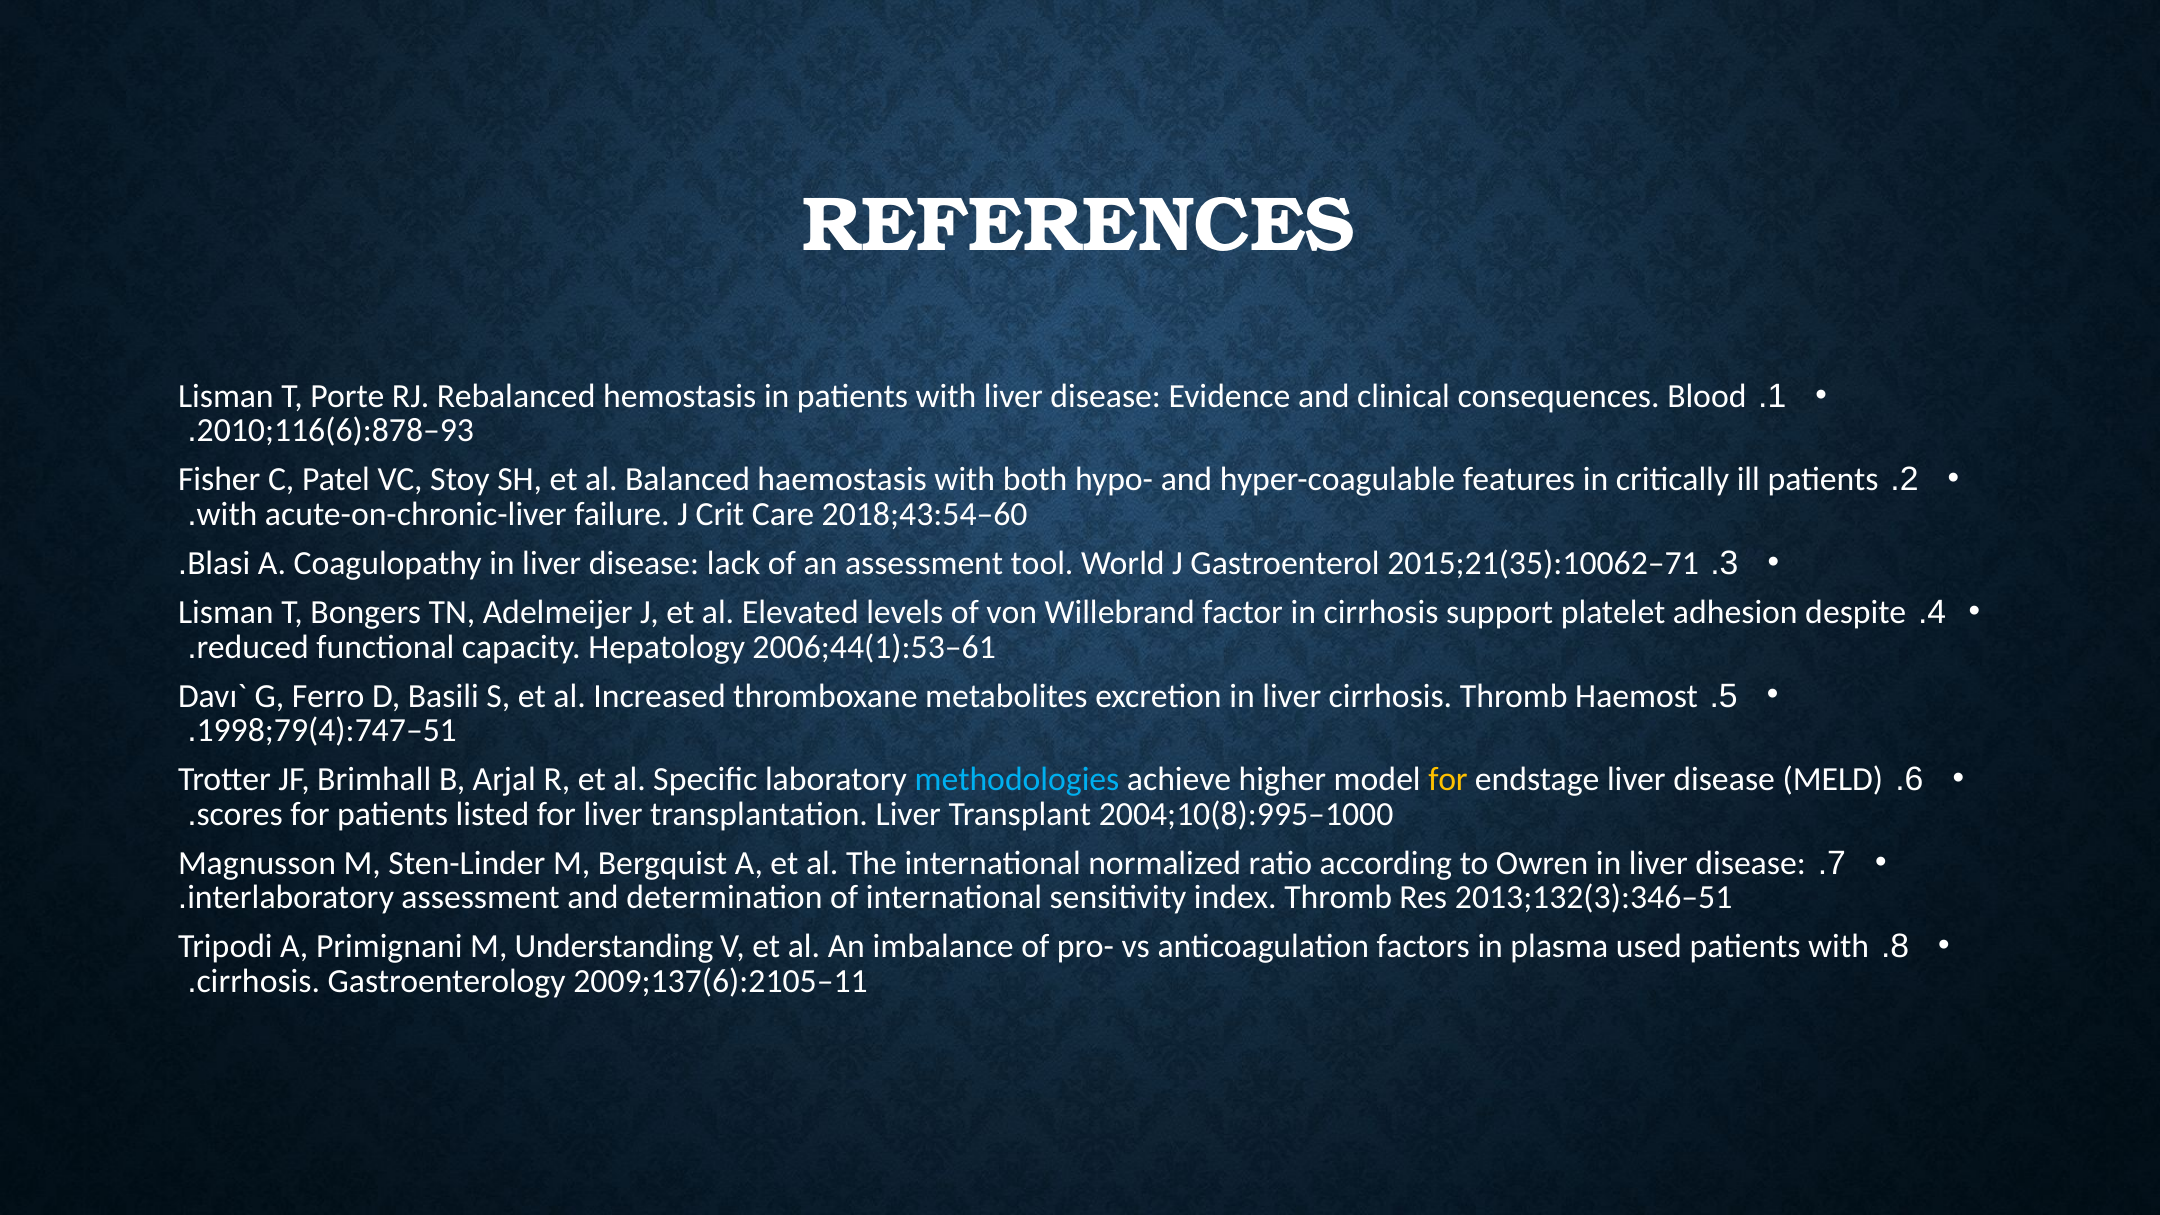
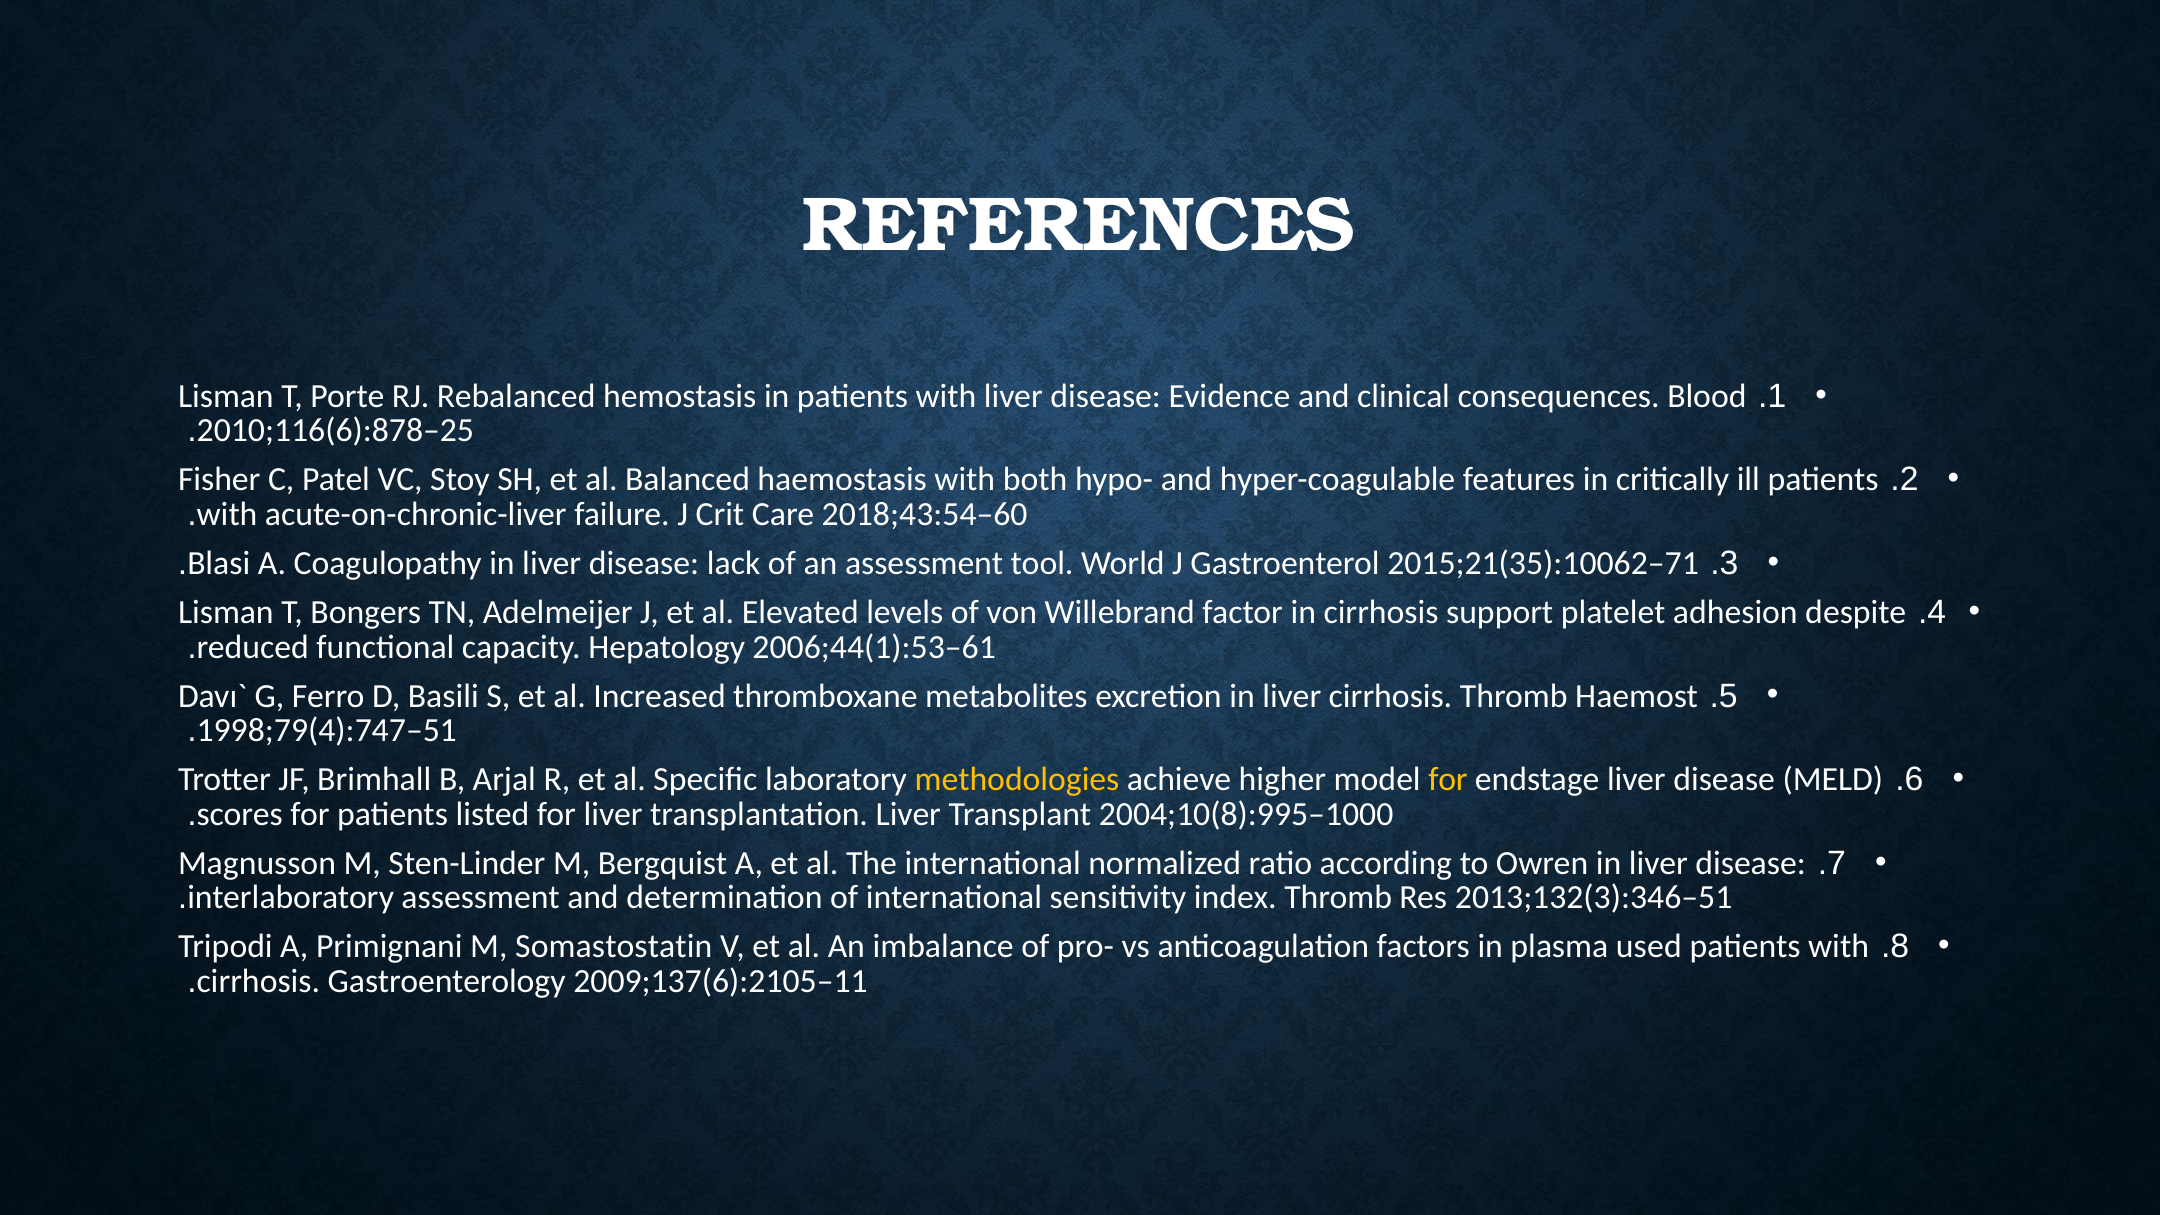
2010;116(6):878–93: 2010;116(6):878–93 -> 2010;116(6):878–25
methodologies colour: light blue -> yellow
Understanding: Understanding -> Somastostatin
